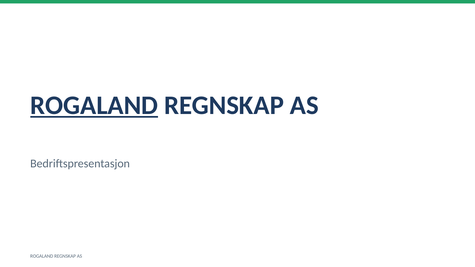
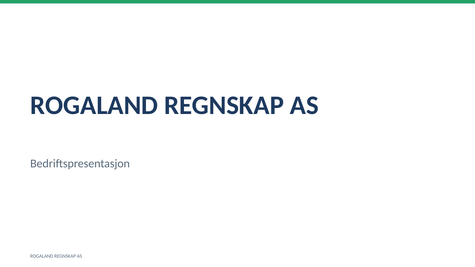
ROGALAND at (94, 105) underline: present -> none
